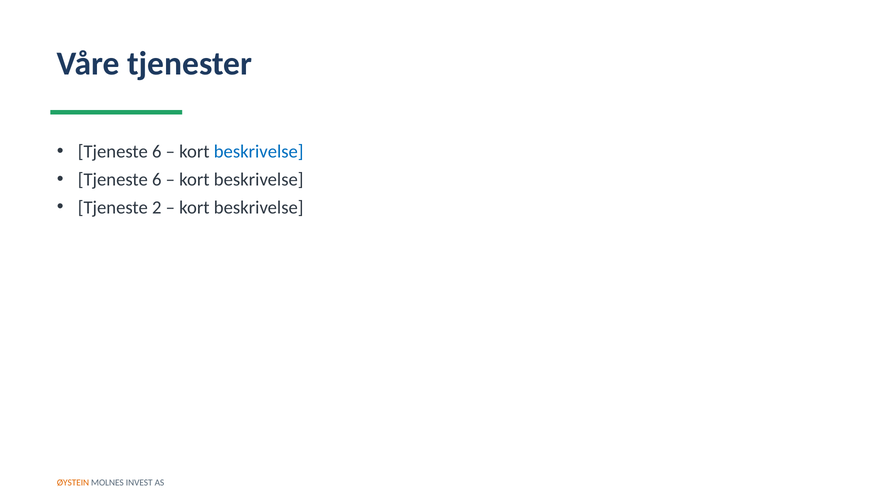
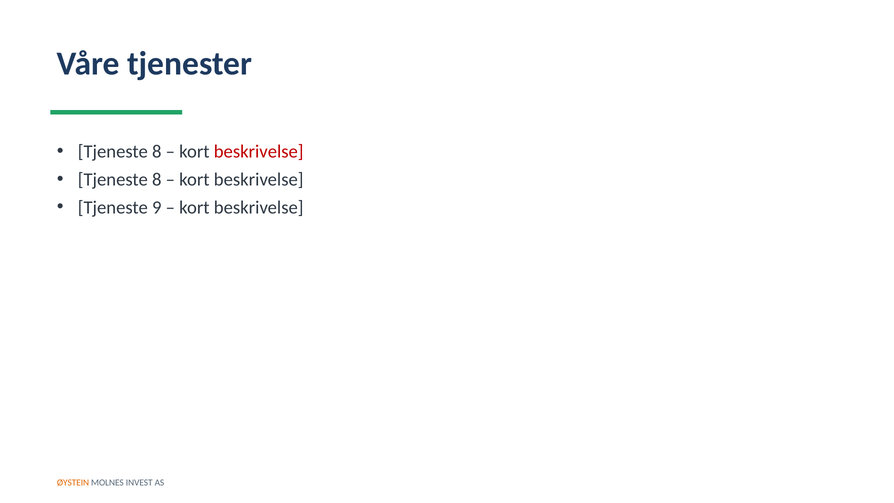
6 at (157, 151): 6 -> 8
beskrivelse at (259, 151) colour: blue -> red
6 at (157, 179): 6 -> 8
2: 2 -> 9
